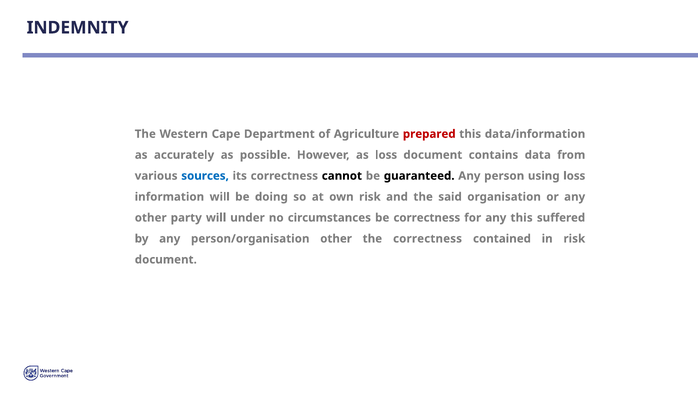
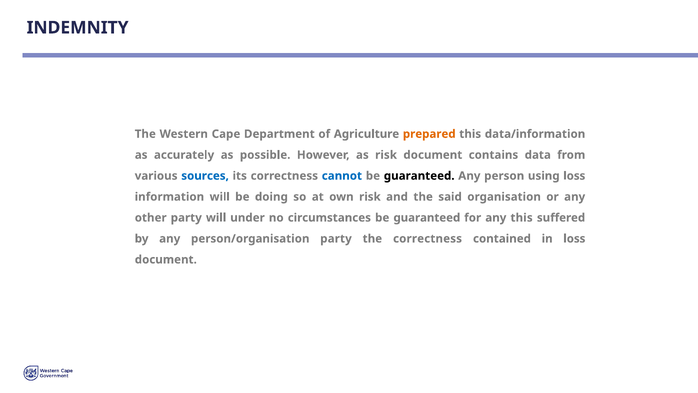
prepared colour: red -> orange
as loss: loss -> risk
cannot colour: black -> blue
circumstances be correctness: correctness -> guaranteed
person/organisation other: other -> party
in risk: risk -> loss
